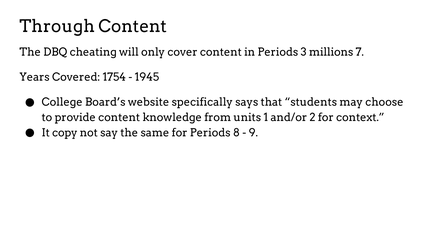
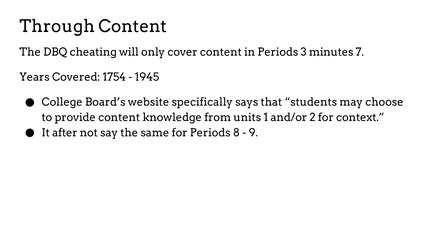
millions: millions -> minutes
copy: copy -> after
